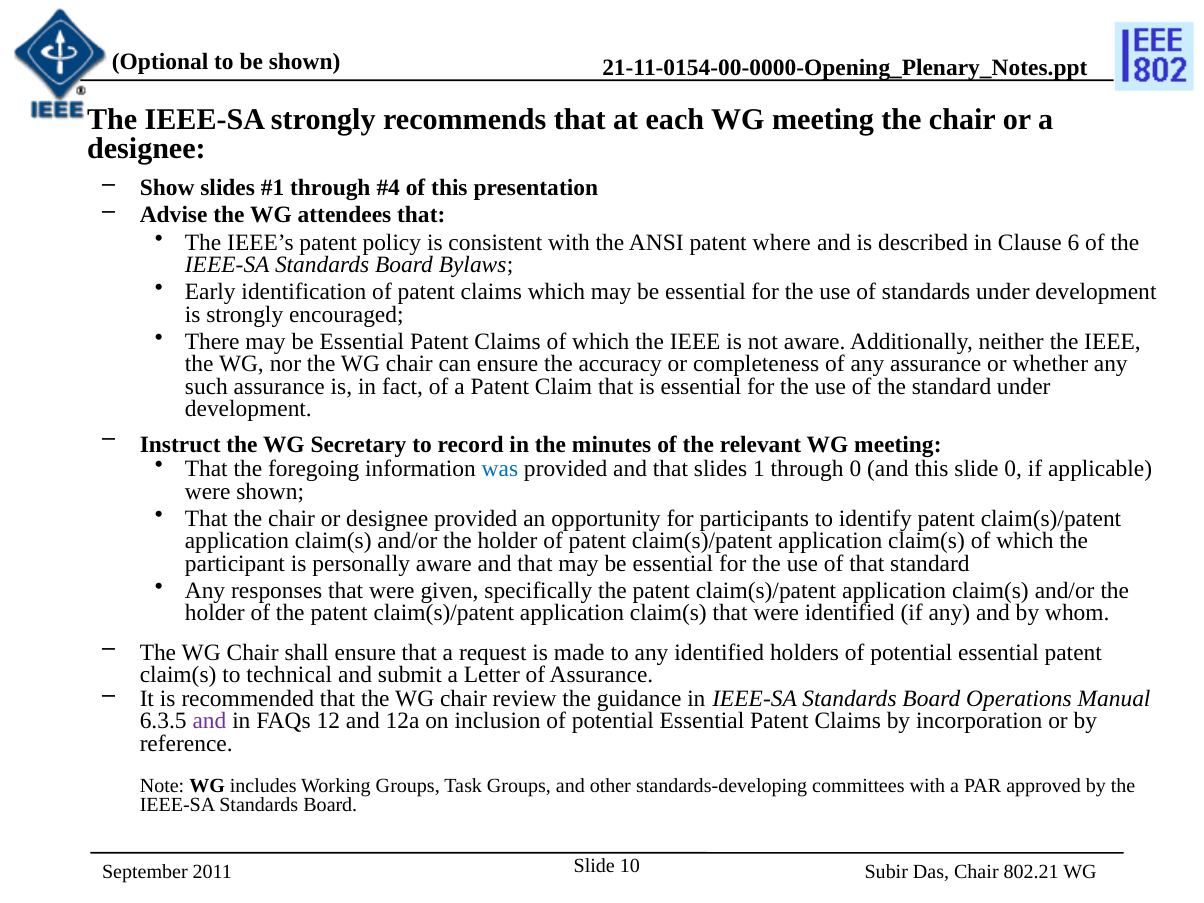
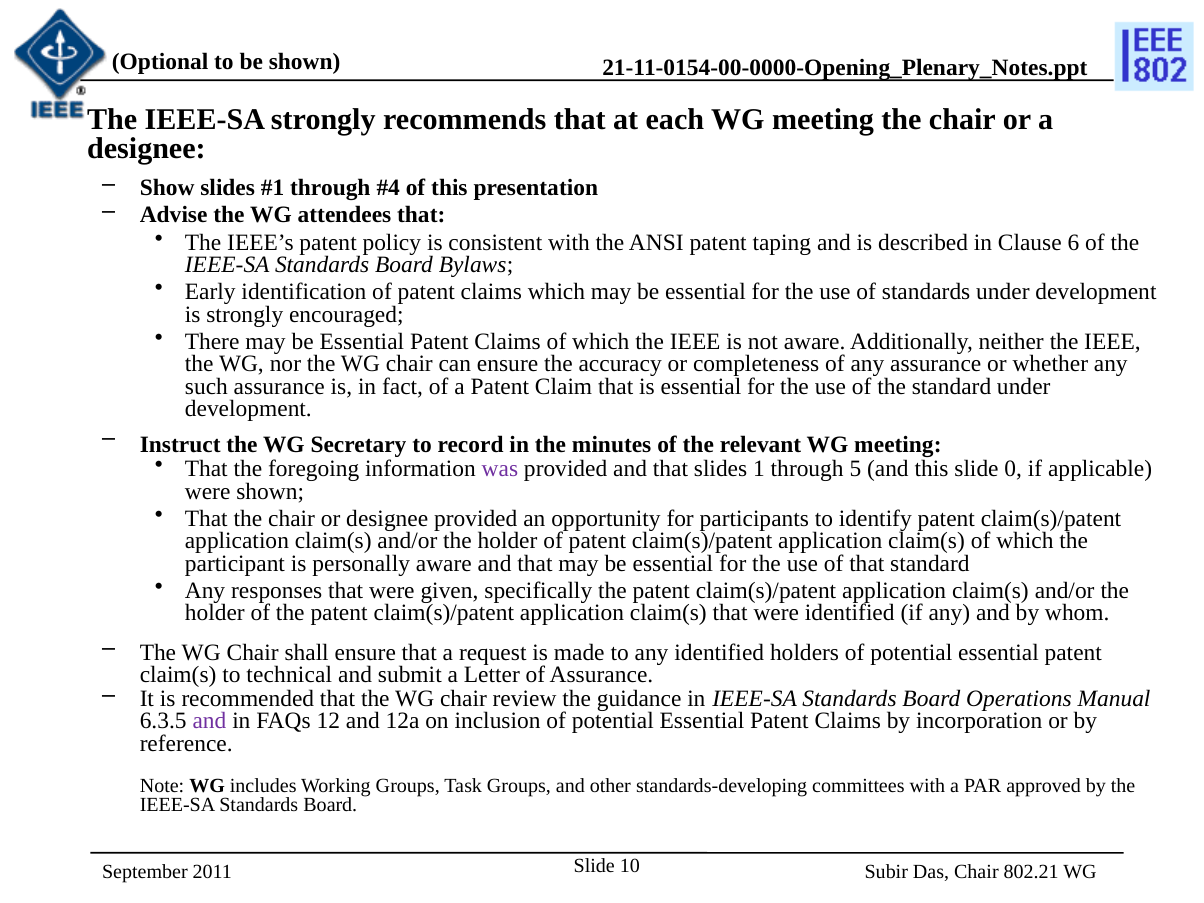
where: where -> taping
was colour: blue -> purple
through 0: 0 -> 5
